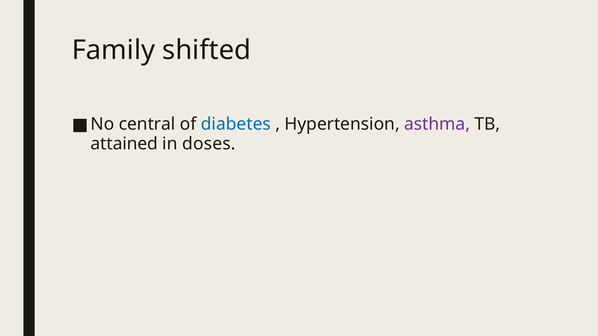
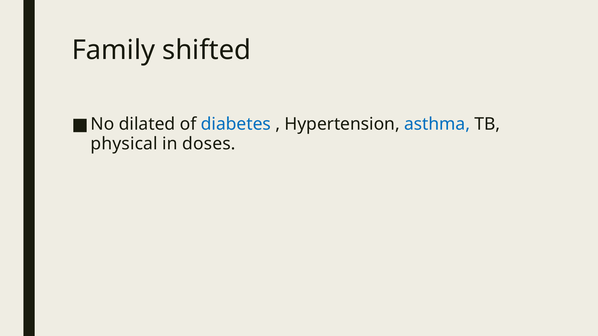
central: central -> dilated
asthma colour: purple -> blue
attained: attained -> physical
